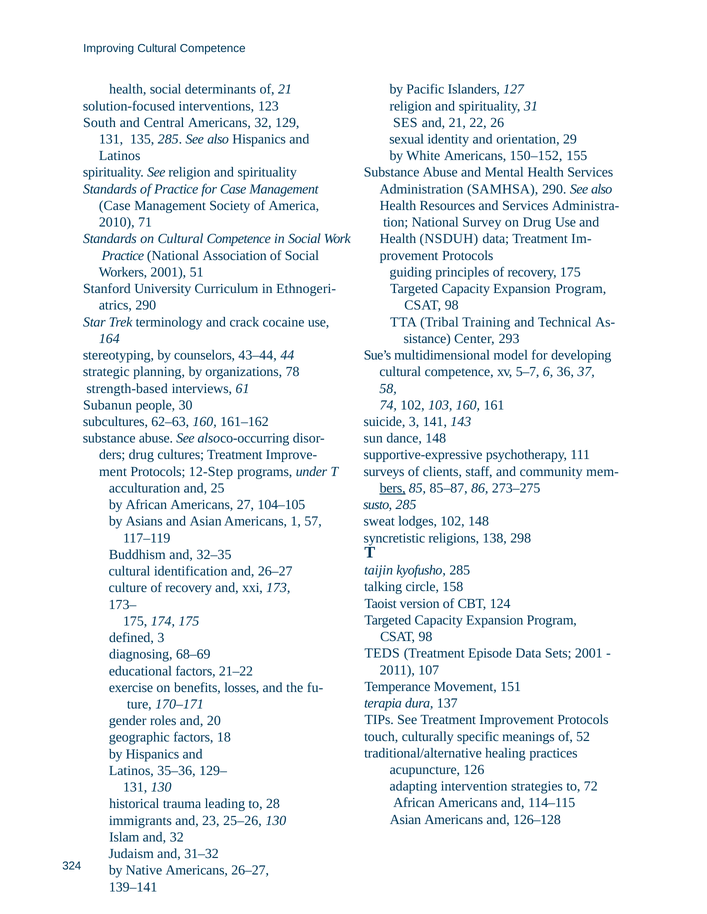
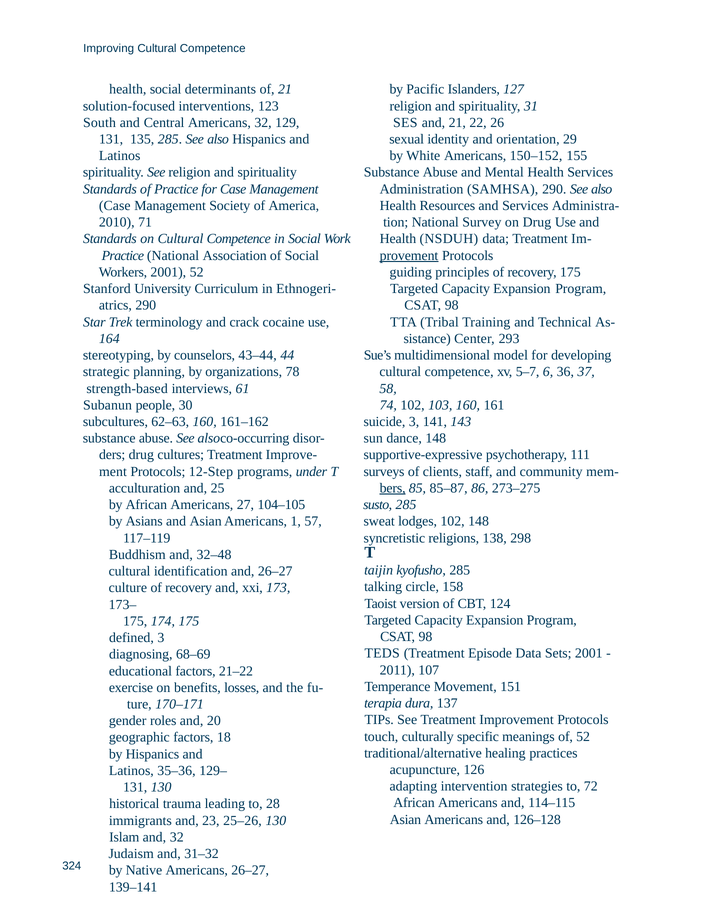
provement underline: none -> present
2001 51: 51 -> 52
32–35: 32–35 -> 32–48
